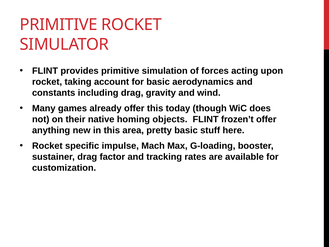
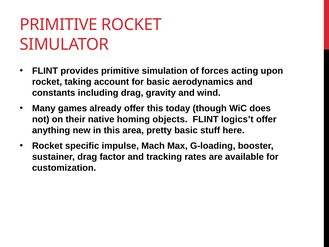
frozen’t: frozen’t -> logics’t
